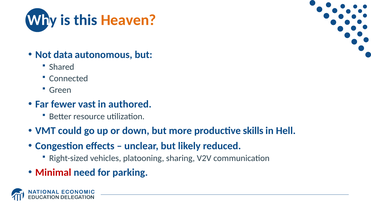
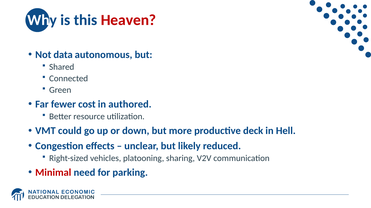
Heaven colour: orange -> red
vast: vast -> cost
skills: skills -> deck
